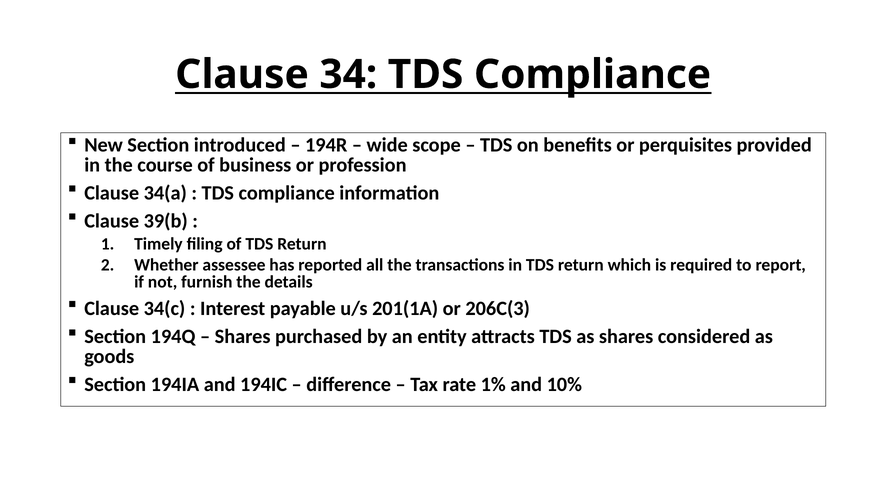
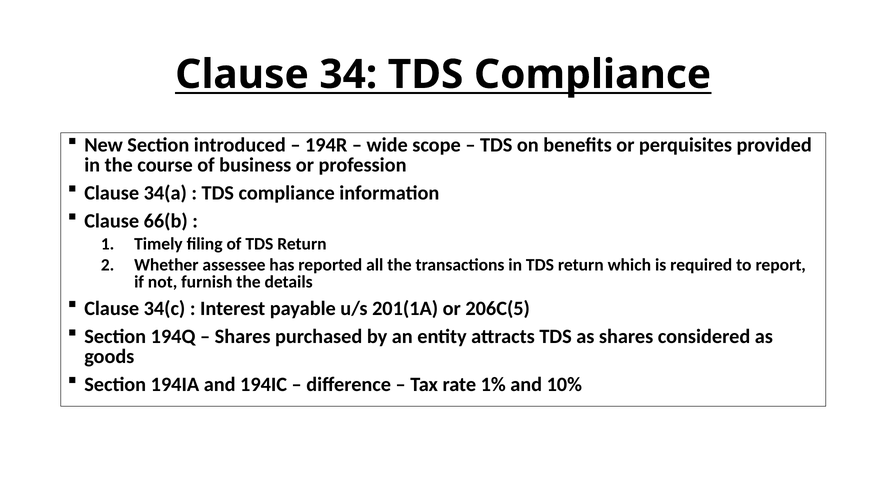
39(b: 39(b -> 66(b
206C(3: 206C(3 -> 206C(5
